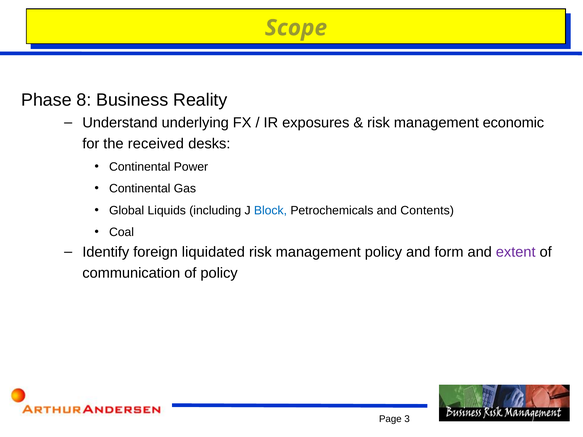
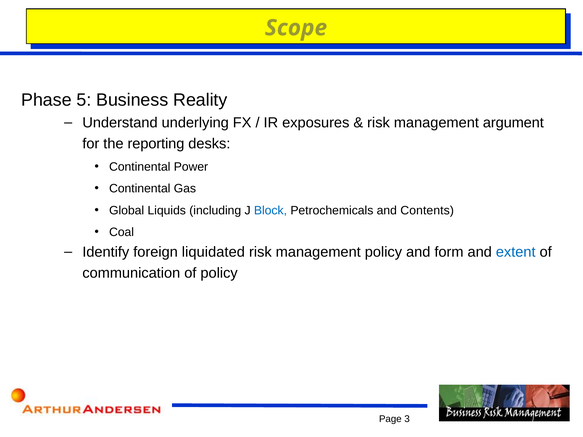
8: 8 -> 5
economic: economic -> argument
received: received -> reporting
extent colour: purple -> blue
